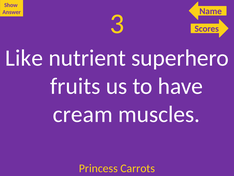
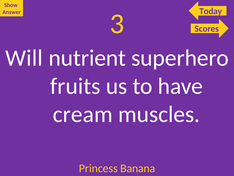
Name: Name -> Today
Like: Like -> Will
Carrots: Carrots -> Banana
